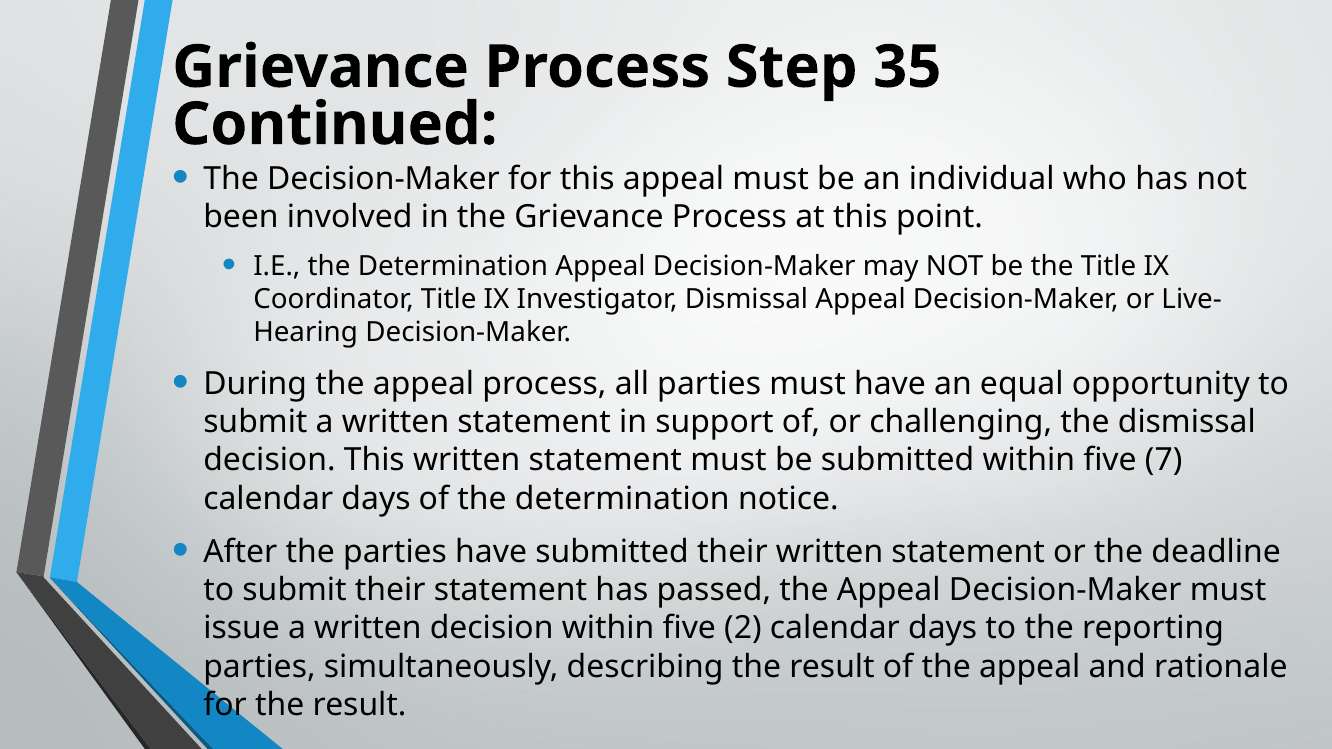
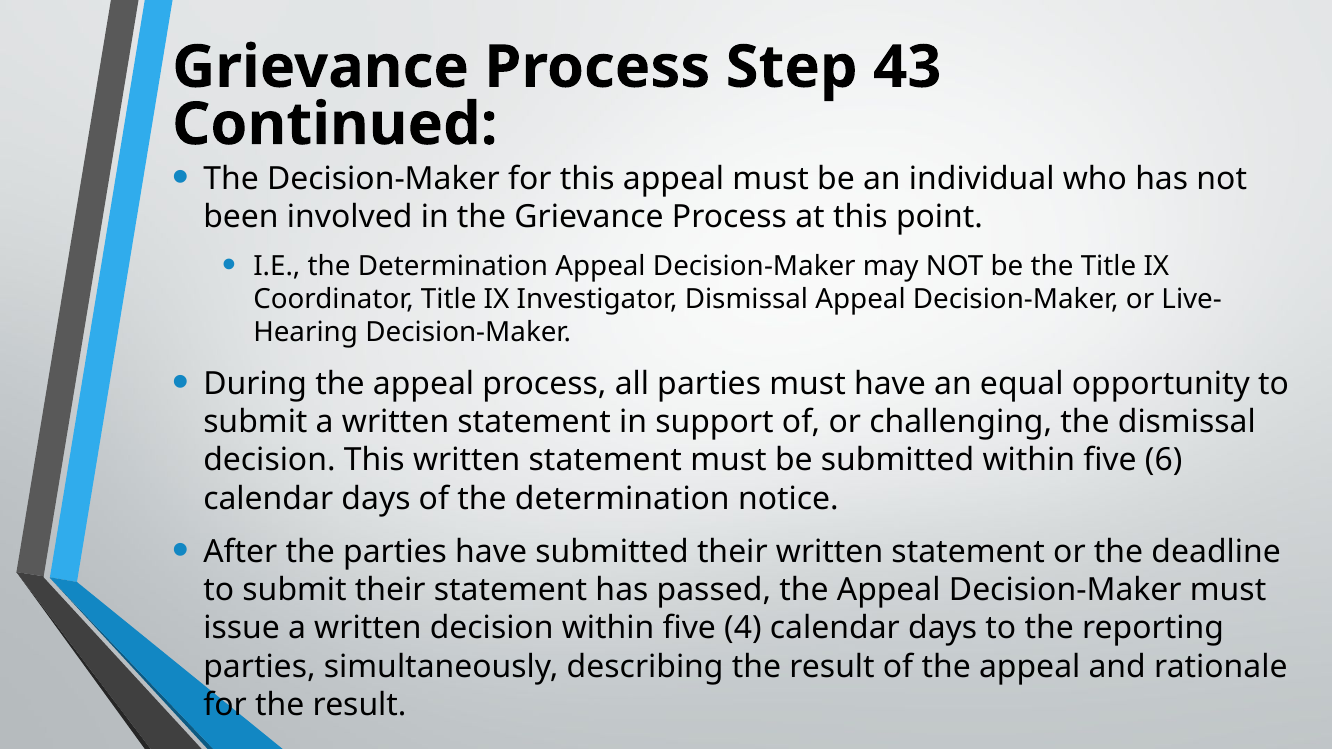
35: 35 -> 43
7: 7 -> 6
2: 2 -> 4
